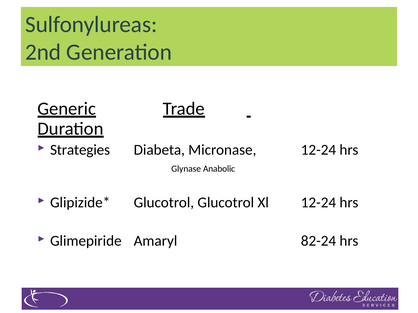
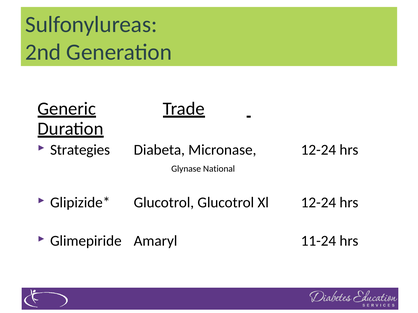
Anabolic: Anabolic -> National
82-24: 82-24 -> 11-24
